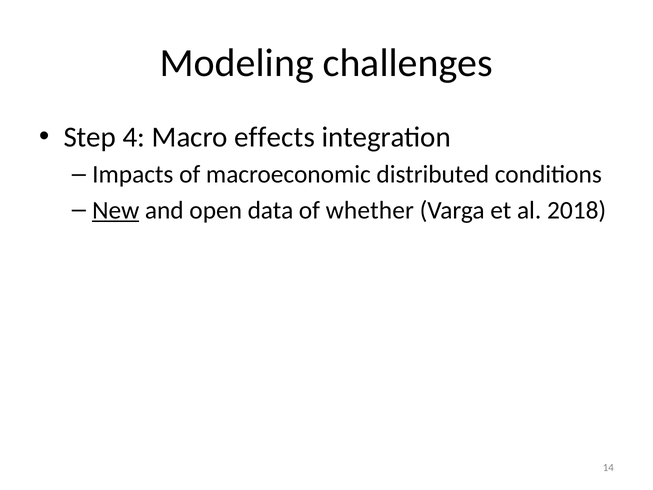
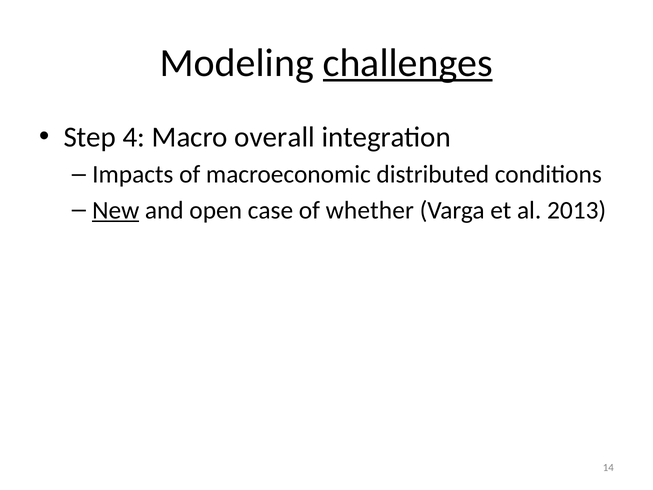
challenges underline: none -> present
effects: effects -> overall
data: data -> case
2018: 2018 -> 2013
